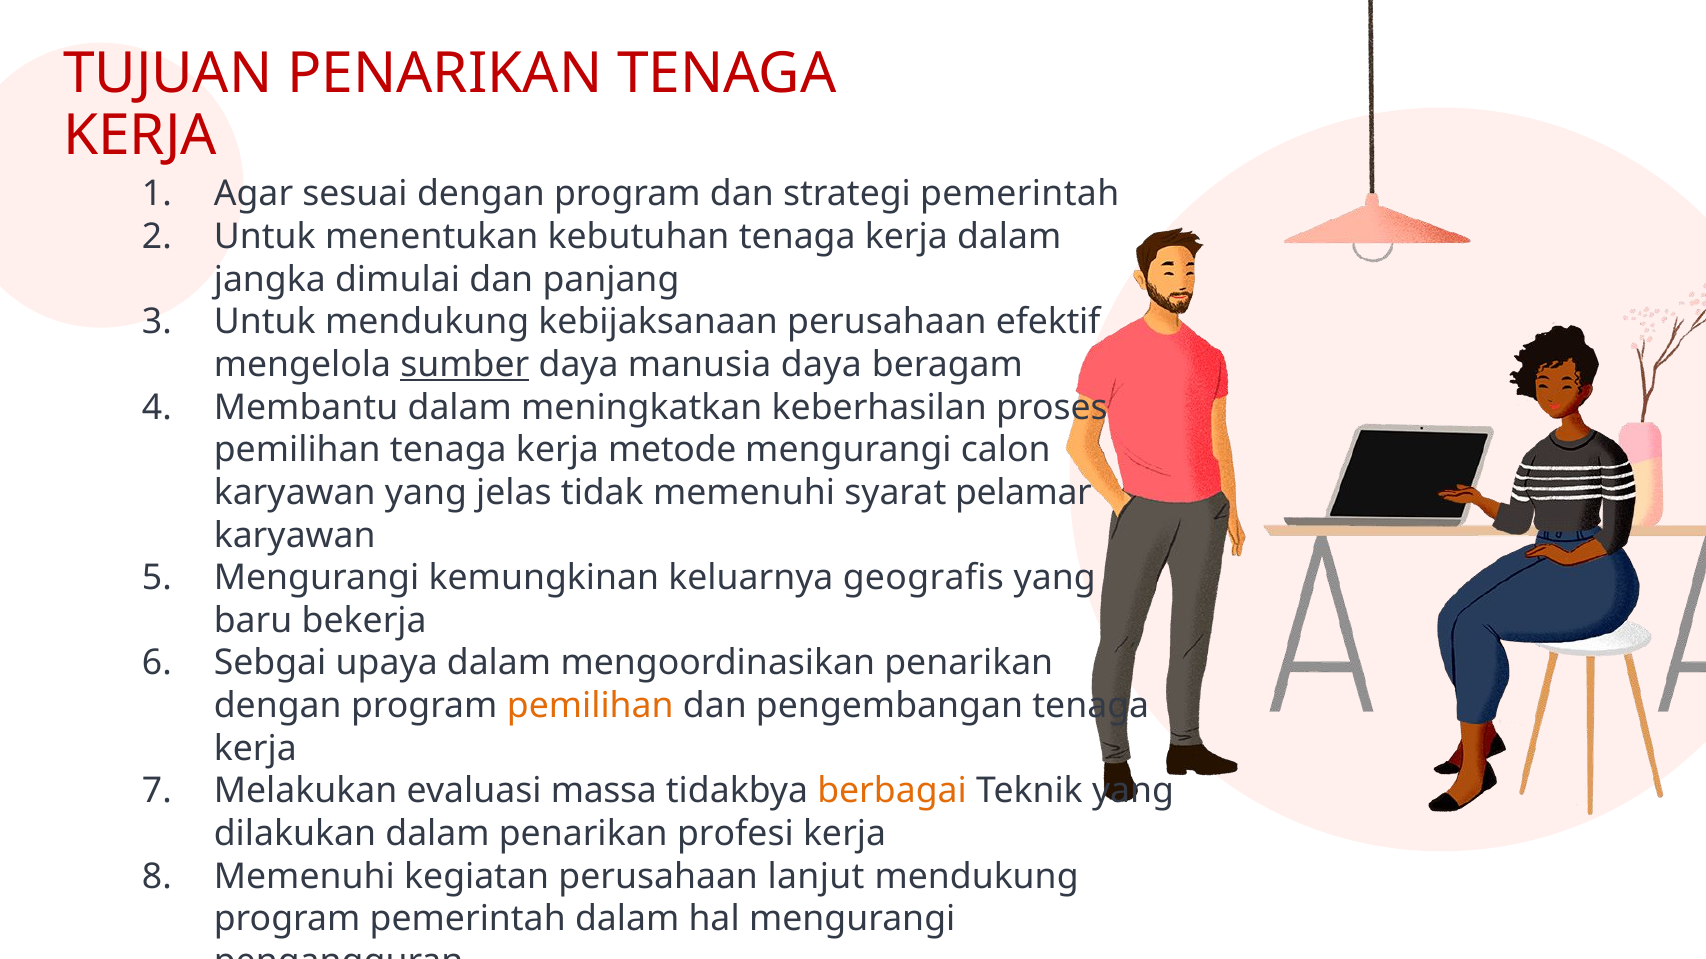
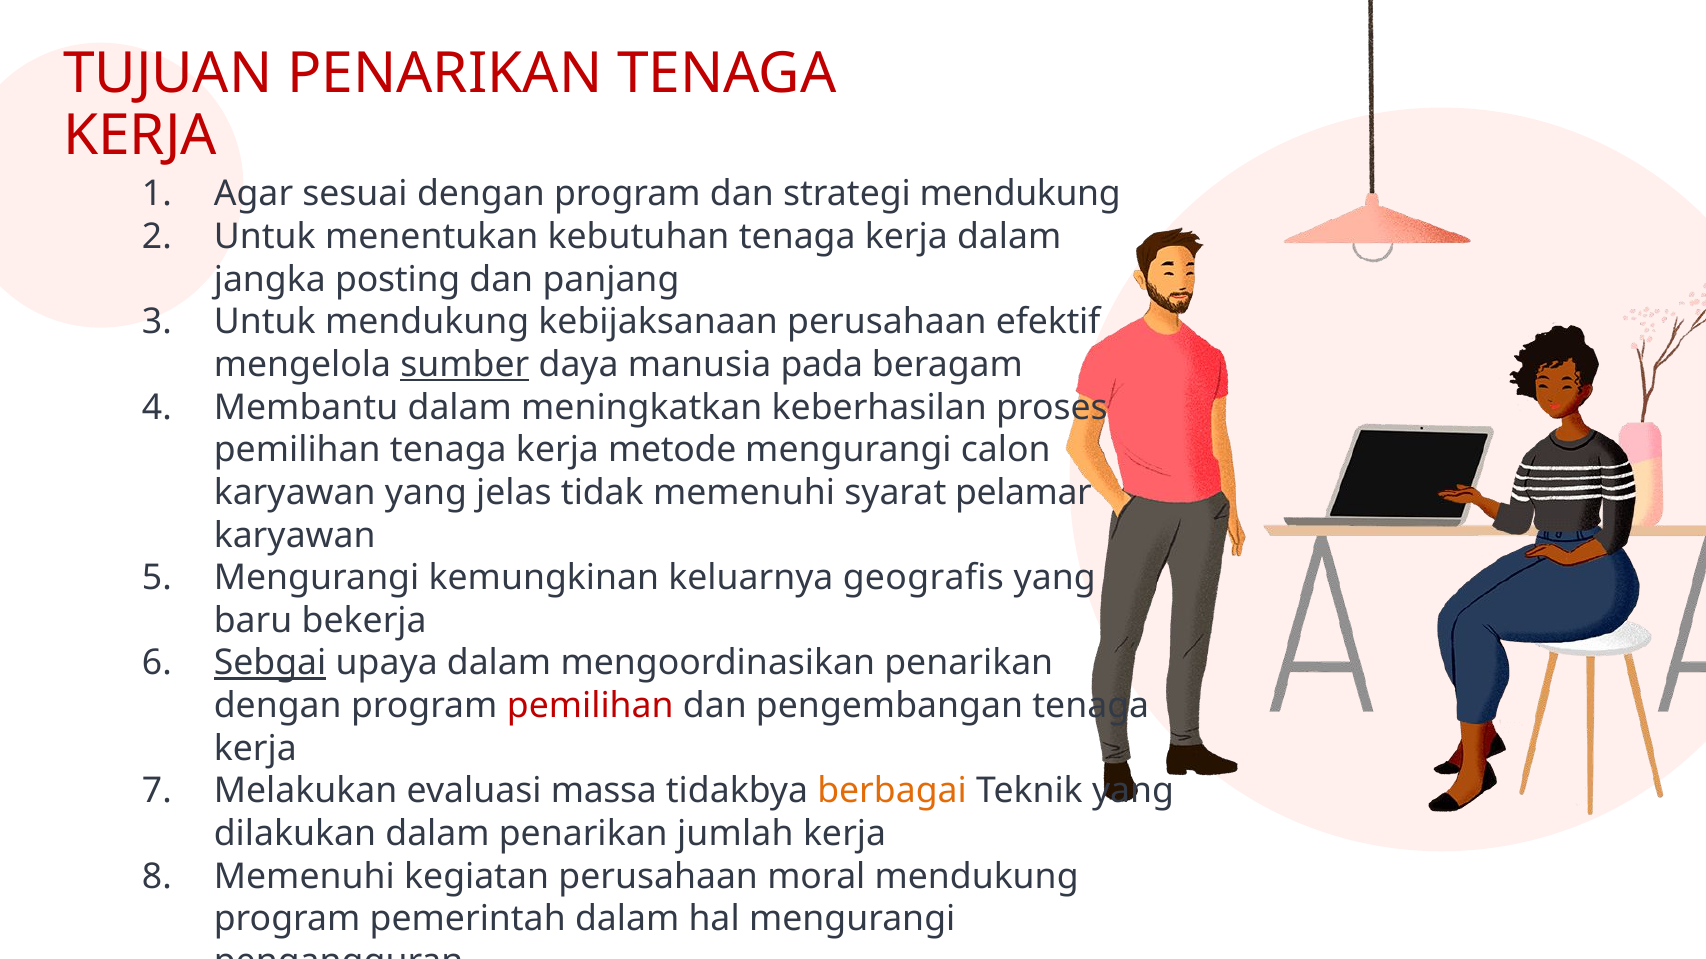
strategi pemerintah: pemerintah -> mendukung
dimulai: dimulai -> posting
manusia daya: daya -> pada
Sebgai underline: none -> present
pemilihan at (590, 706) colour: orange -> red
profesi: profesi -> jumlah
lanjut: lanjut -> moral
